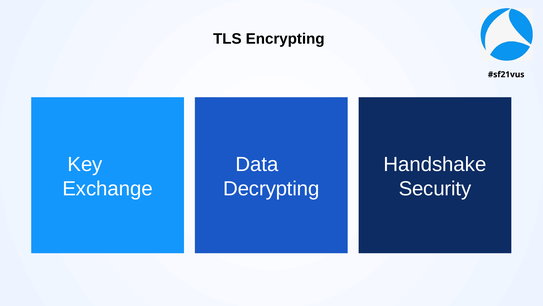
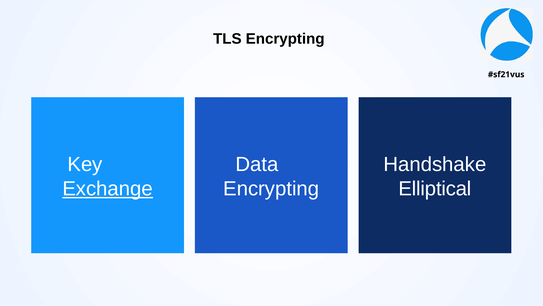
Exchange underline: none -> present
Decrypting at (271, 189): Decrypting -> Encrypting
Security: Security -> Elliptical
